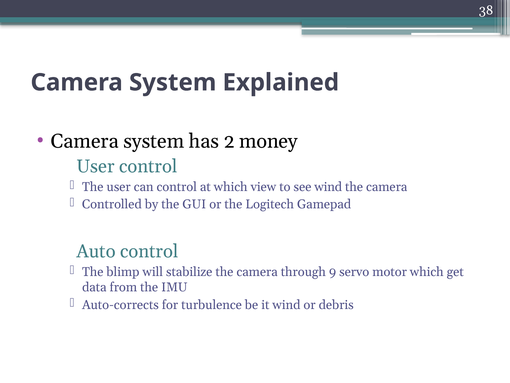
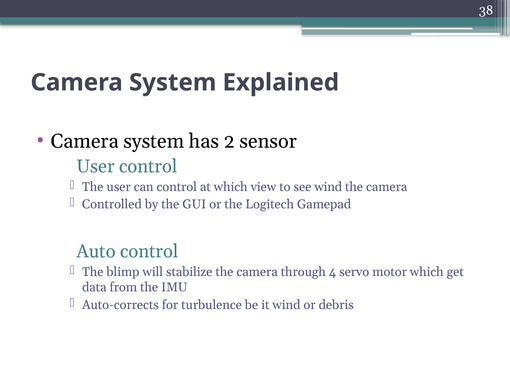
money: money -> sensor
9: 9 -> 4
